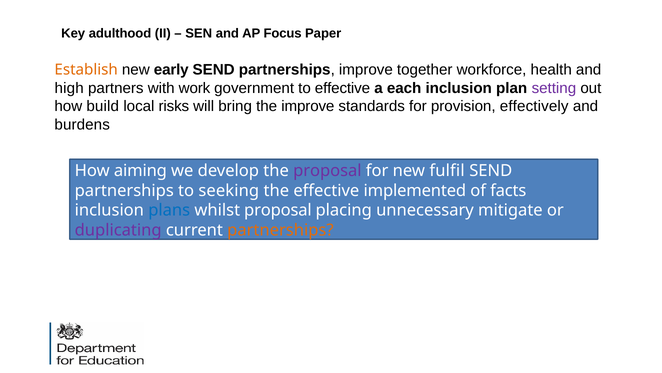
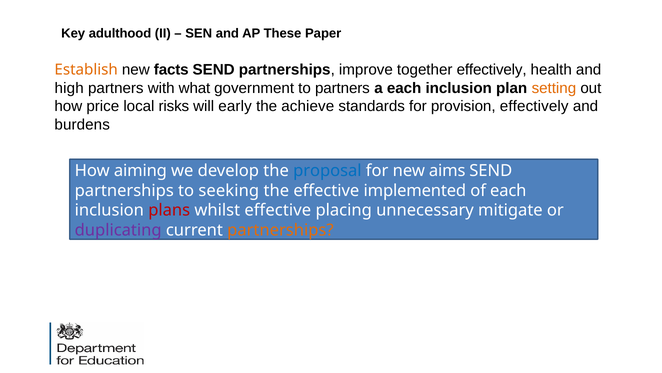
Focus: Focus -> These
early: early -> facts
together workforce: workforce -> effectively
work: work -> what
to effective: effective -> partners
setting colour: purple -> orange
build: build -> price
bring: bring -> early
the improve: improve -> achieve
proposal at (327, 170) colour: purple -> blue
fulfil: fulfil -> aims
of facts: facts -> each
plans colour: blue -> red
whilst proposal: proposal -> effective
